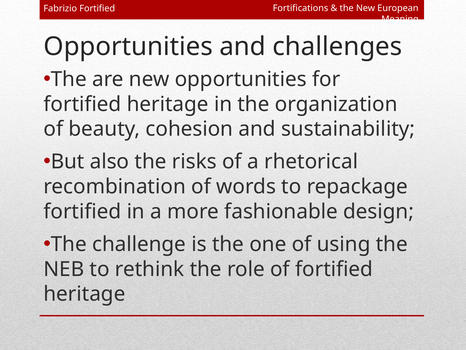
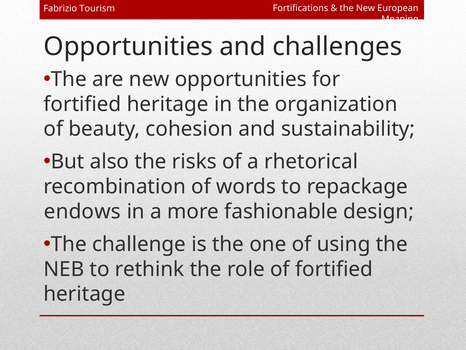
Fabrizio Fortified: Fortified -> Tourism
fortified at (82, 211): fortified -> endows
